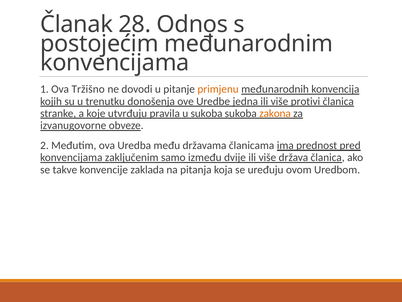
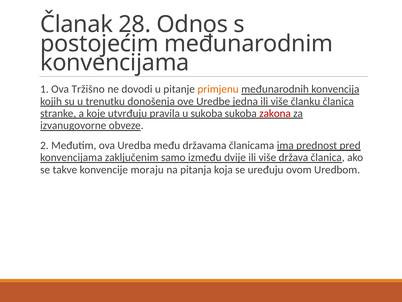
protivi: protivi -> članku
zakona colour: orange -> red
zaklada: zaklada -> moraju
